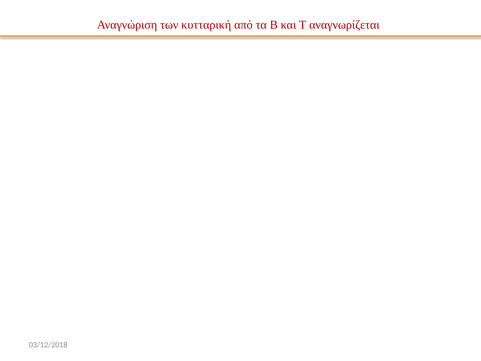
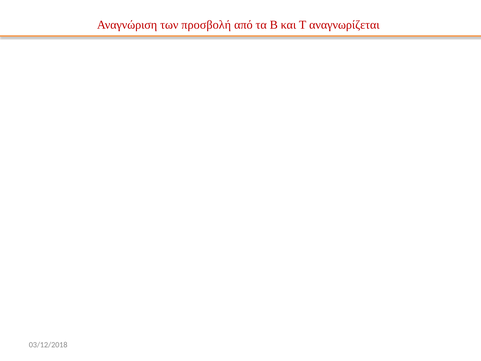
κυτταρική: κυτταρική -> προσβολή
